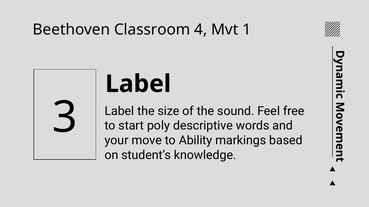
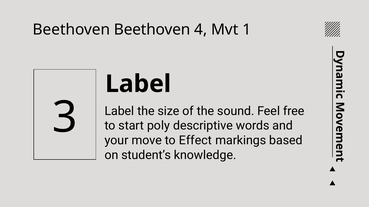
Beethoven Classroom: Classroom -> Beethoven
Ability: Ability -> Effect
